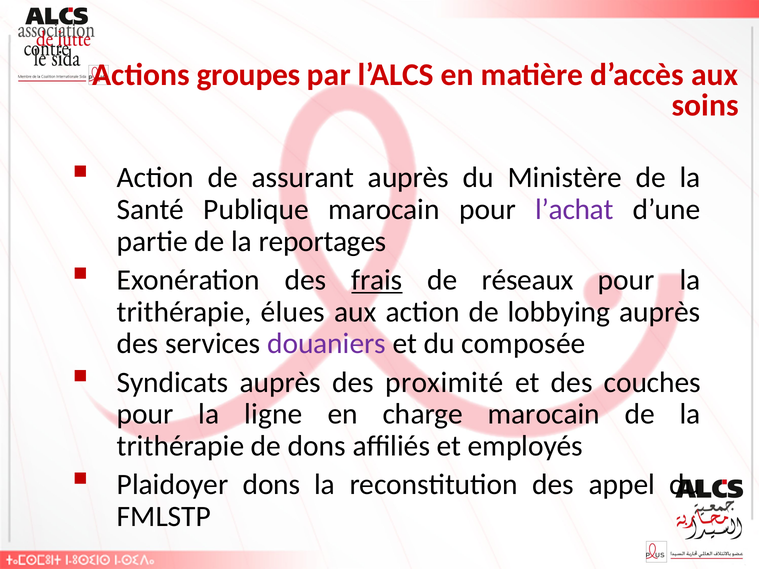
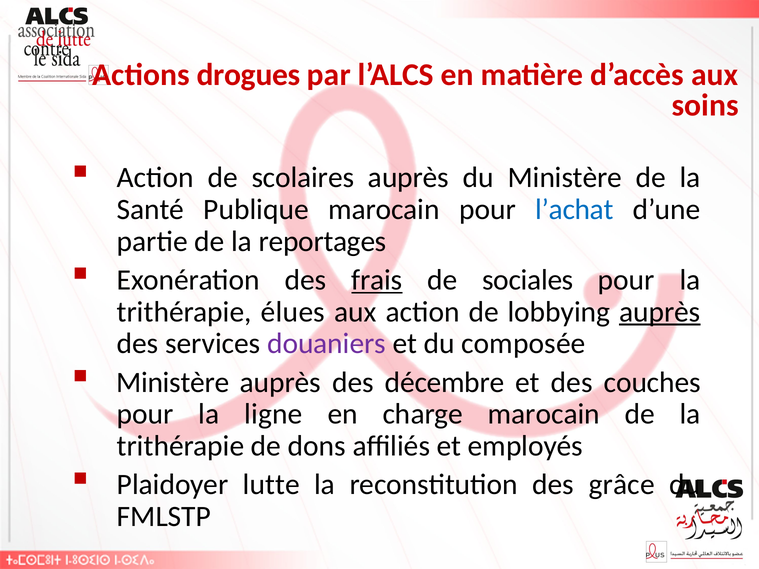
groupes: groupes -> drogues
assurant: assurant -> scolaires
l’achat colour: purple -> blue
réseaux: réseaux -> sociales
auprès at (660, 312) underline: none -> present
Syndicats at (173, 383): Syndicats -> Ministère
proximité: proximité -> décembre
Plaidoyer dons: dons -> lutte
appel: appel -> grâce
